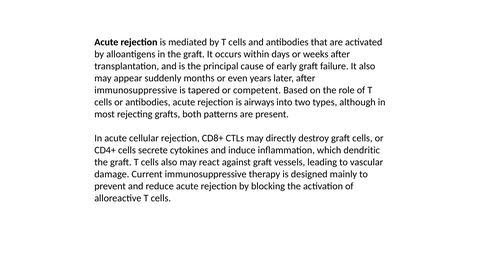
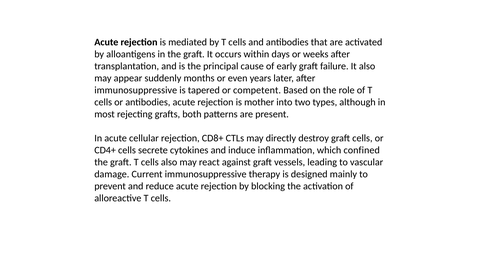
airways: airways -> mother
dendritic: dendritic -> confined
